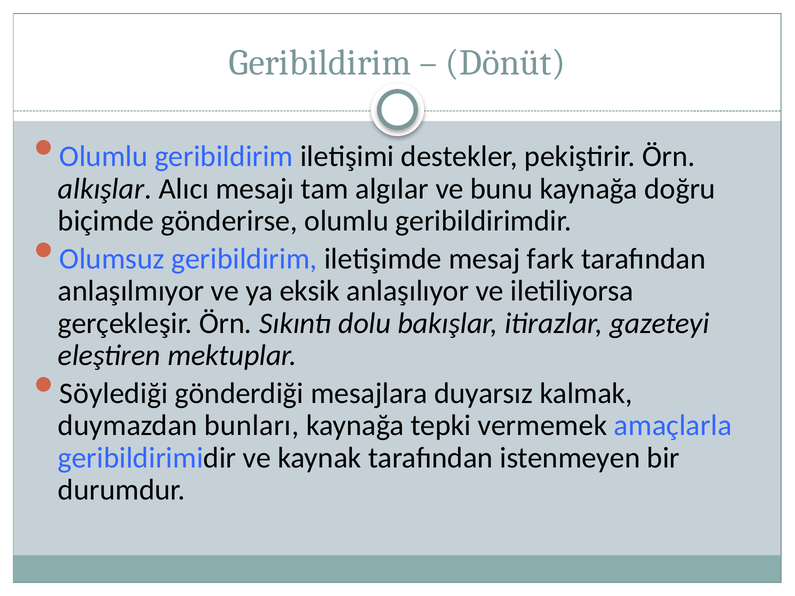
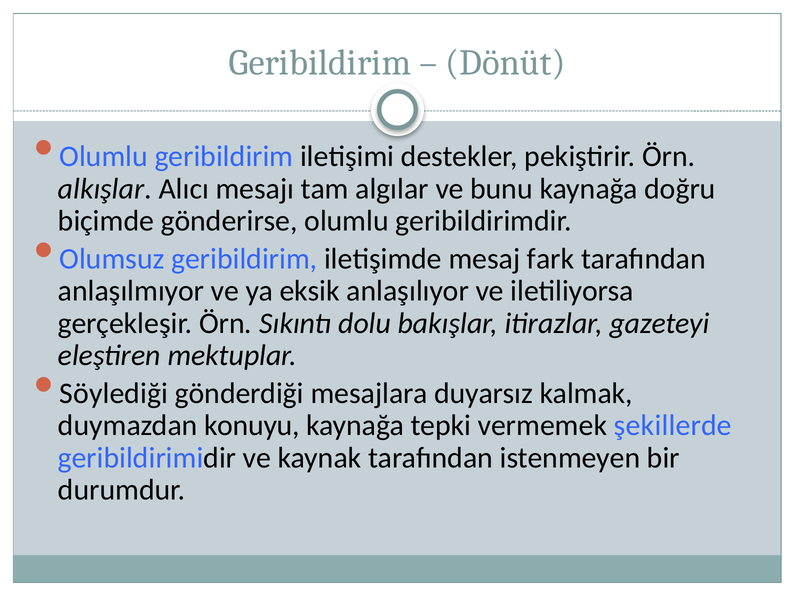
bunları: bunları -> konuyu
amaçlarla: amaçlarla -> şekillerde
